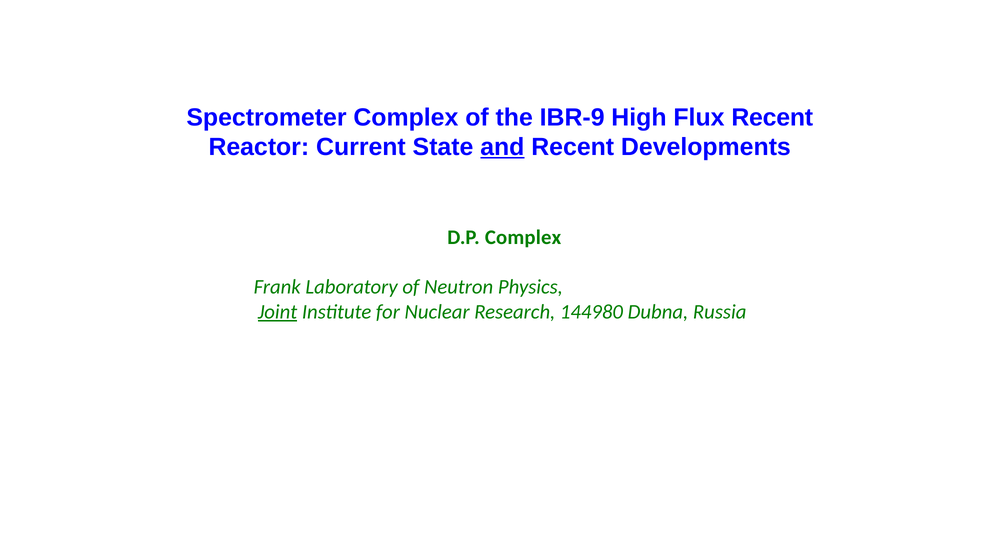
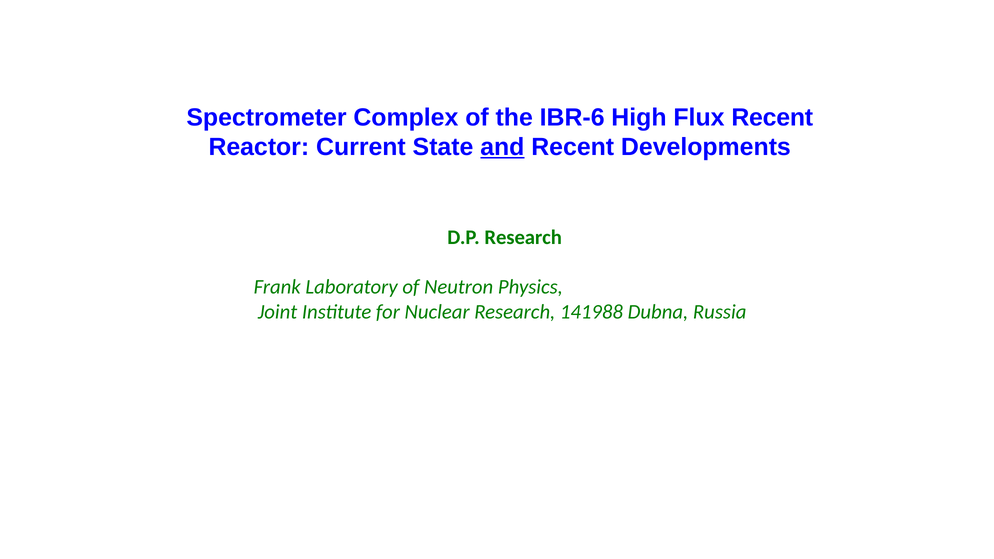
IBR-9: IBR-9 -> IBR-6
D.P Complex: Complex -> Research
Joint underline: present -> none
144980: 144980 -> 141988
